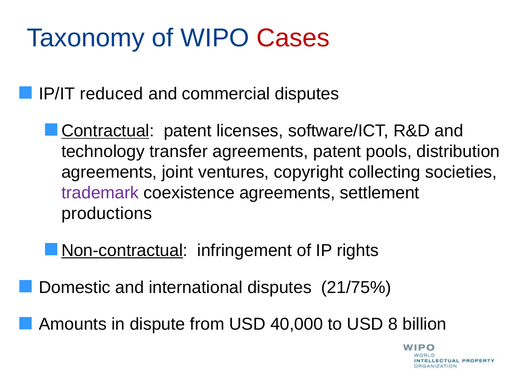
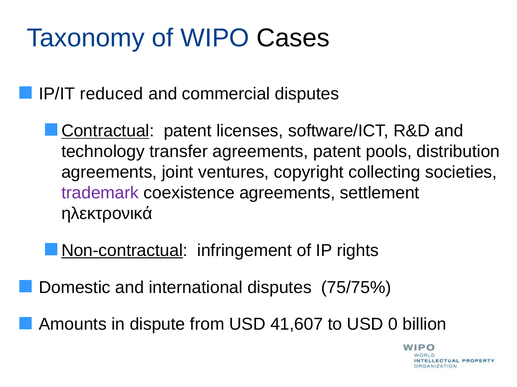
Cases colour: red -> black
productions: productions -> ηλεκτρονικά
21/75%: 21/75% -> 75/75%
40,000: 40,000 -> 41,607
8: 8 -> 0
